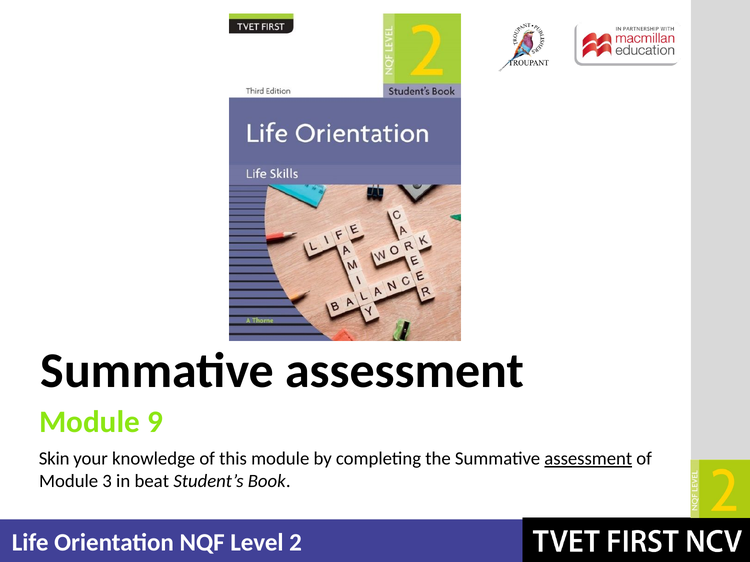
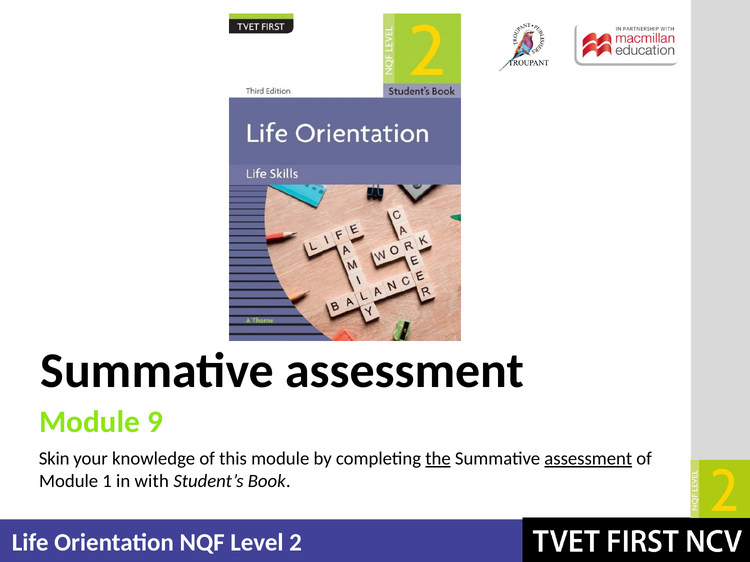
the underline: none -> present
3: 3 -> 1
beat: beat -> with
